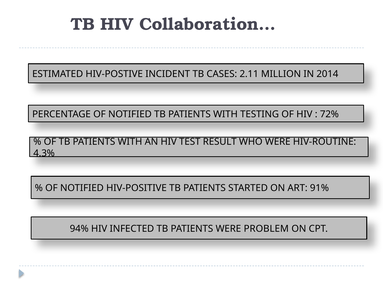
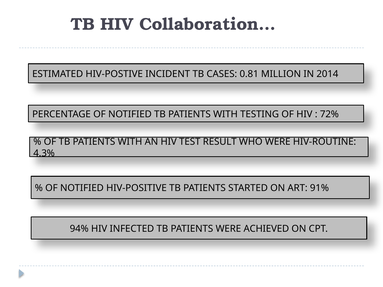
2.11: 2.11 -> 0.81
PROBLEM: PROBLEM -> ACHIEVED
